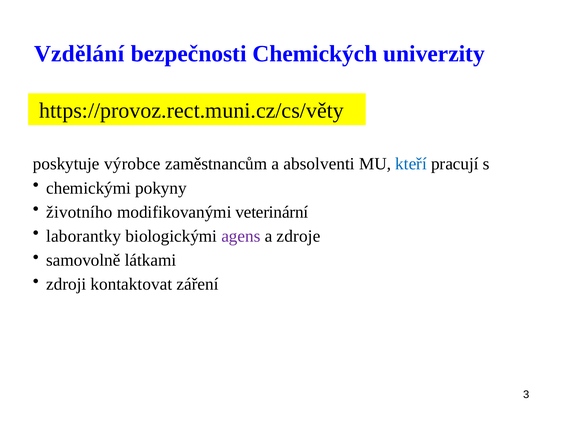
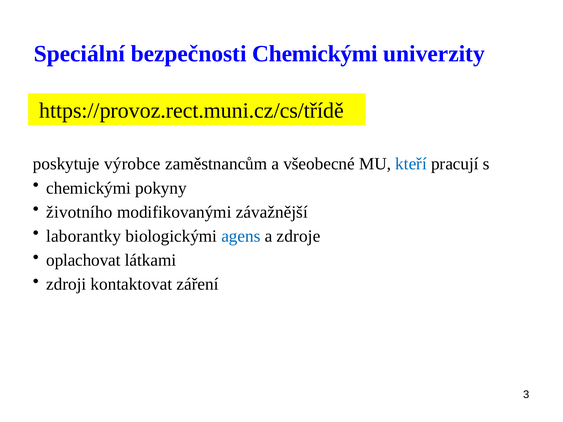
Vzdělání: Vzdělání -> Speciální
bezpečnosti Chemických: Chemických -> Chemickými
https://provoz.rect.muni.cz/cs/věty: https://provoz.rect.muni.cz/cs/věty -> https://provoz.rect.muni.cz/cs/třídě
absolventi: absolventi -> všeobecné
veterinární: veterinární -> závažnější
agens colour: purple -> blue
samovolně: samovolně -> oplachovat
